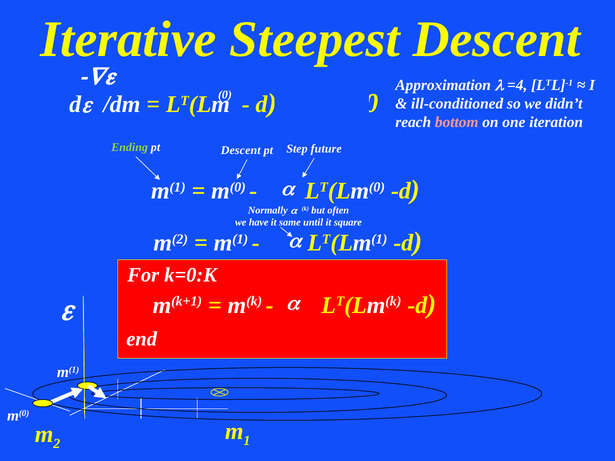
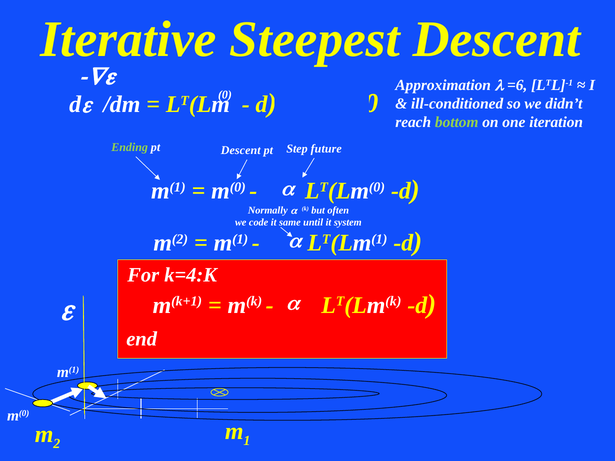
=4: =4 -> =6
bottom colour: pink -> light green
have: have -> code
square: square -> system
k=0:K: k=0:K -> k=4:K
